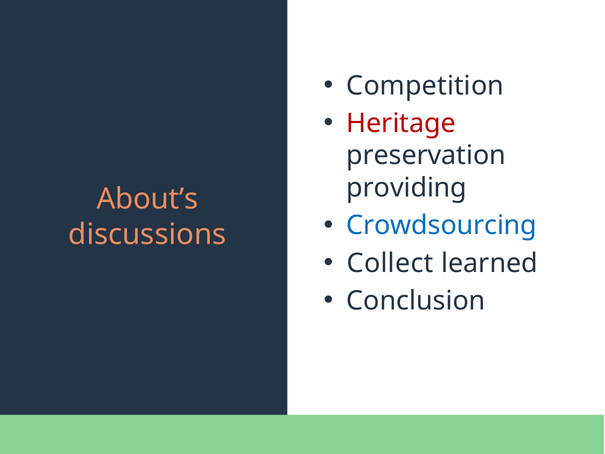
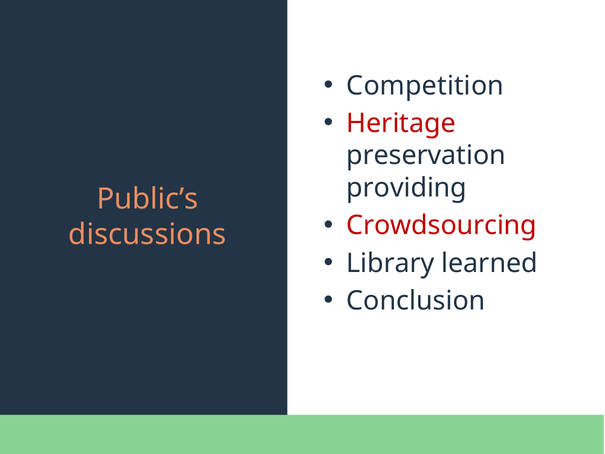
About’s: About’s -> Public’s
Crowdsourcing colour: blue -> red
Collect: Collect -> Library
